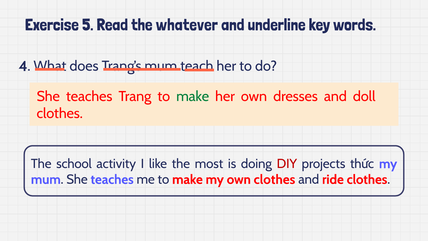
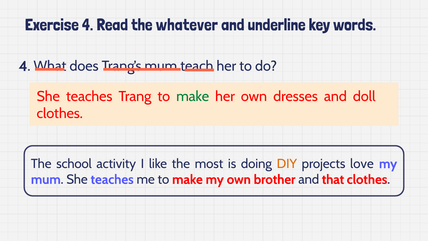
Exercise 5: 5 -> 4
DIY colour: red -> orange
thức: thức -> love
own clothes: clothes -> brother
ride: ride -> that
